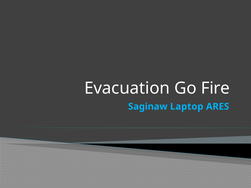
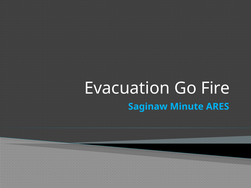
Laptop: Laptop -> Minute
